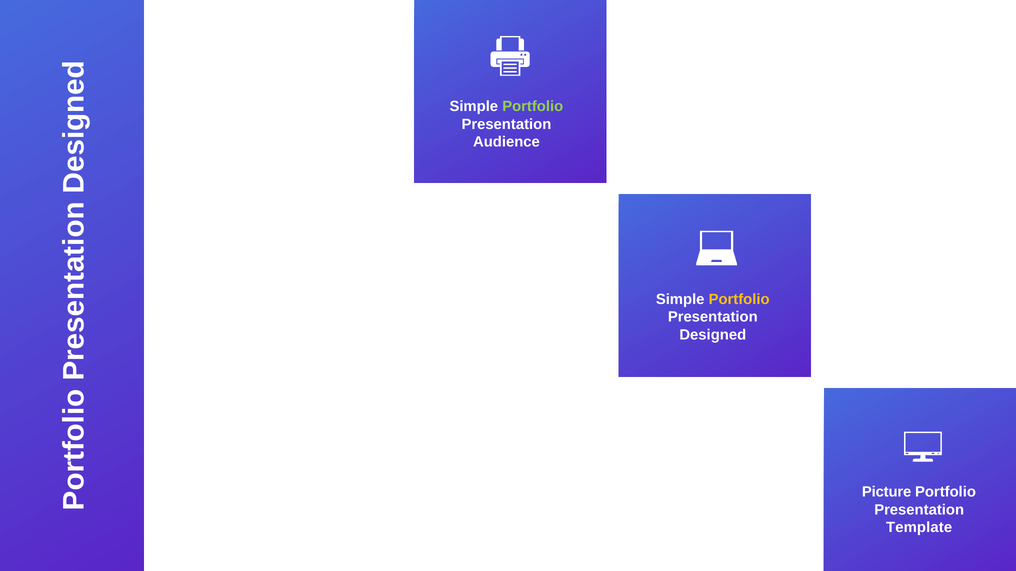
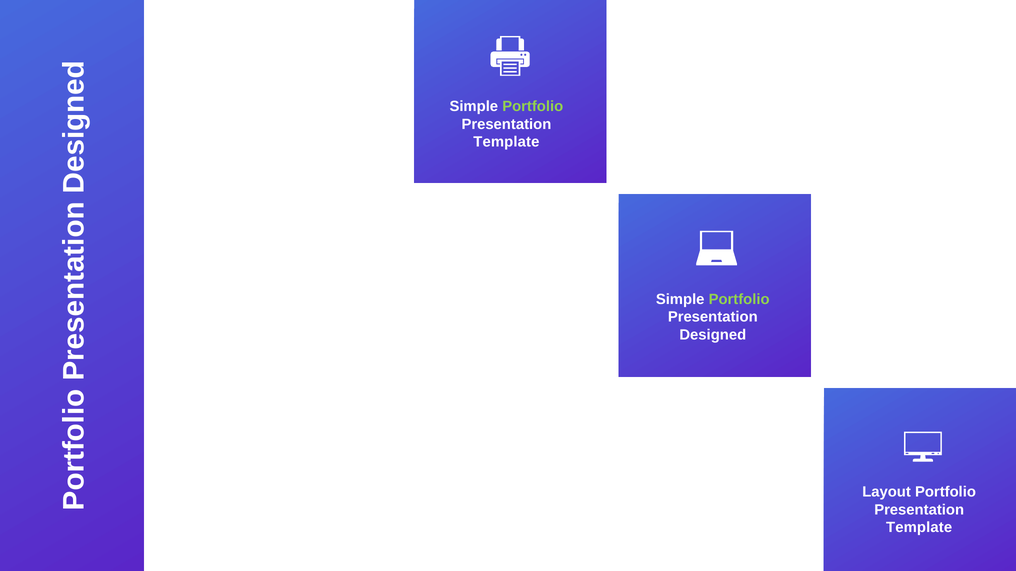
Audience at (506, 142): Audience -> Template
Portfolio at (739, 299) colour: yellow -> light green
Picture: Picture -> Layout
